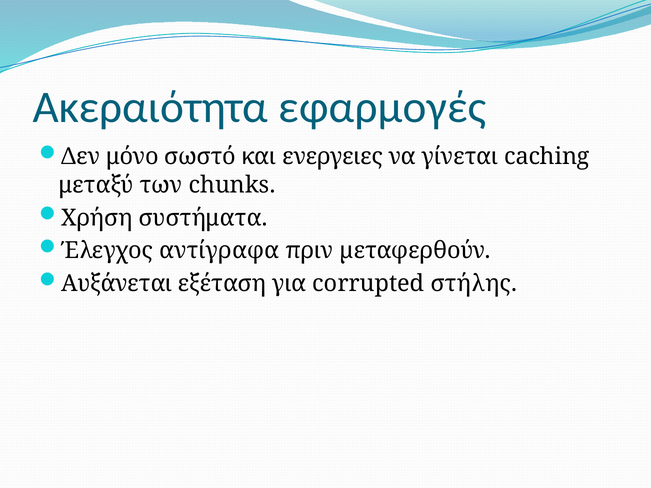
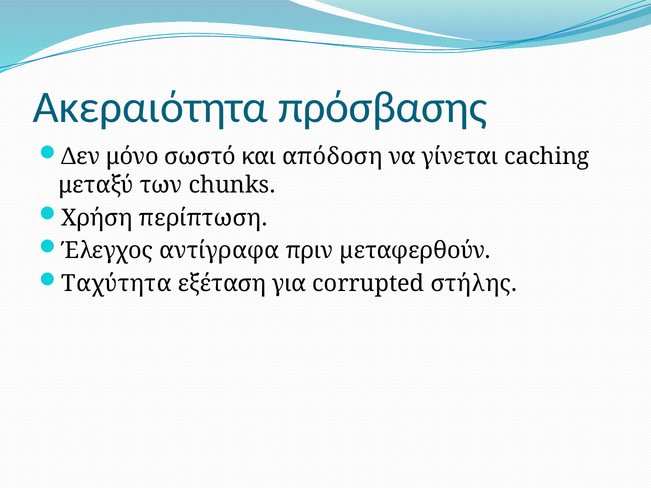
εφαρμογές: εφαρμογές -> πρόσβασης
ενεργειες: ενεργειες -> απόδοση
συστήματα: συστήματα -> περίπτωση
Αυξάνεται: Αυξάνεται -> Ταχύτητα
